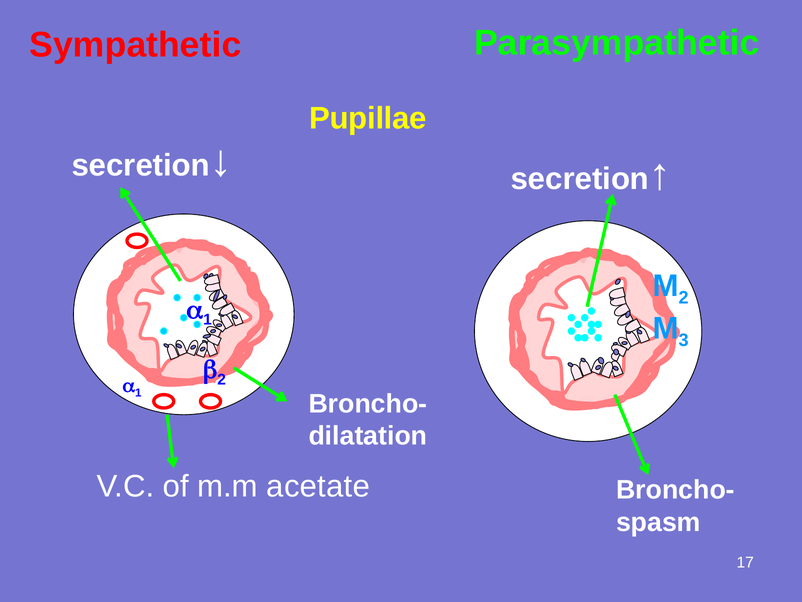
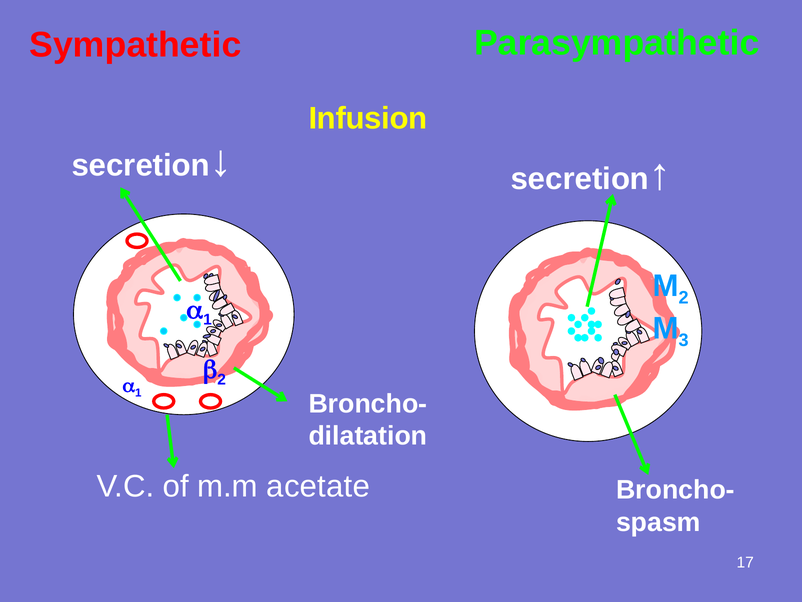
Pupillae: Pupillae -> Infusion
